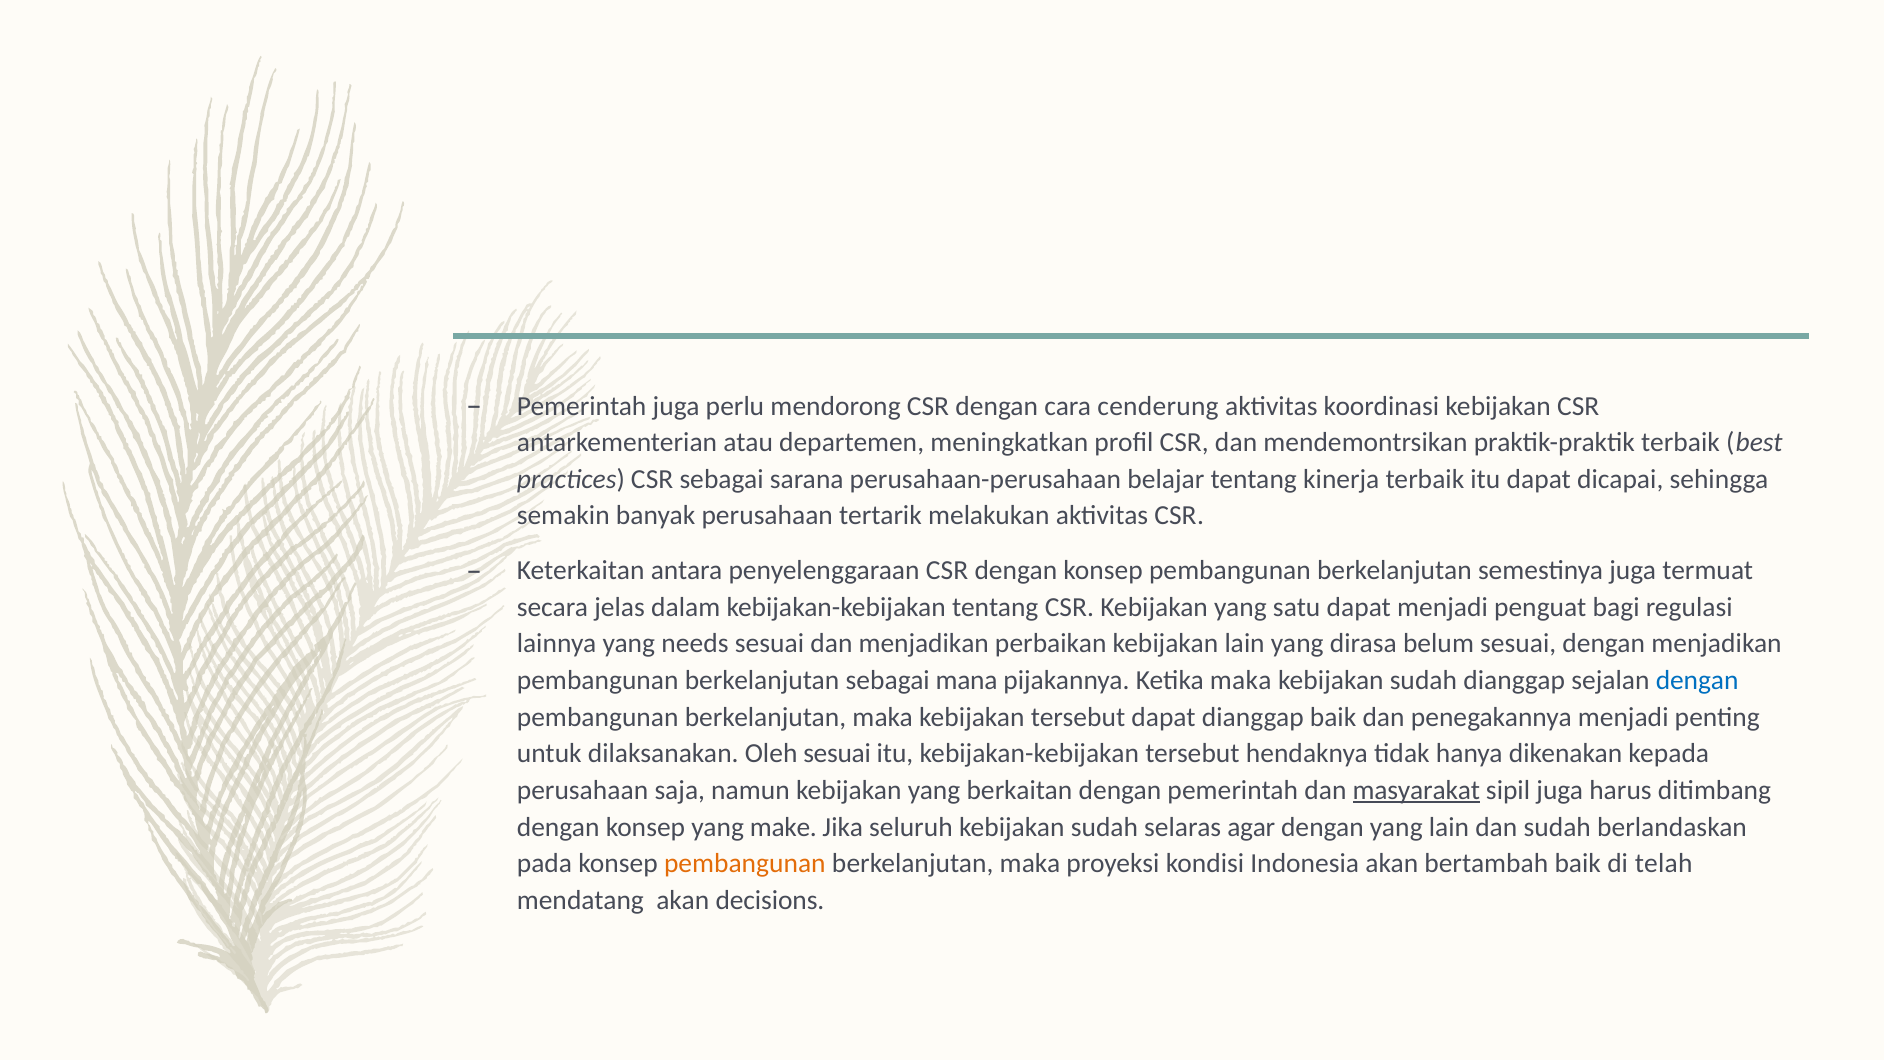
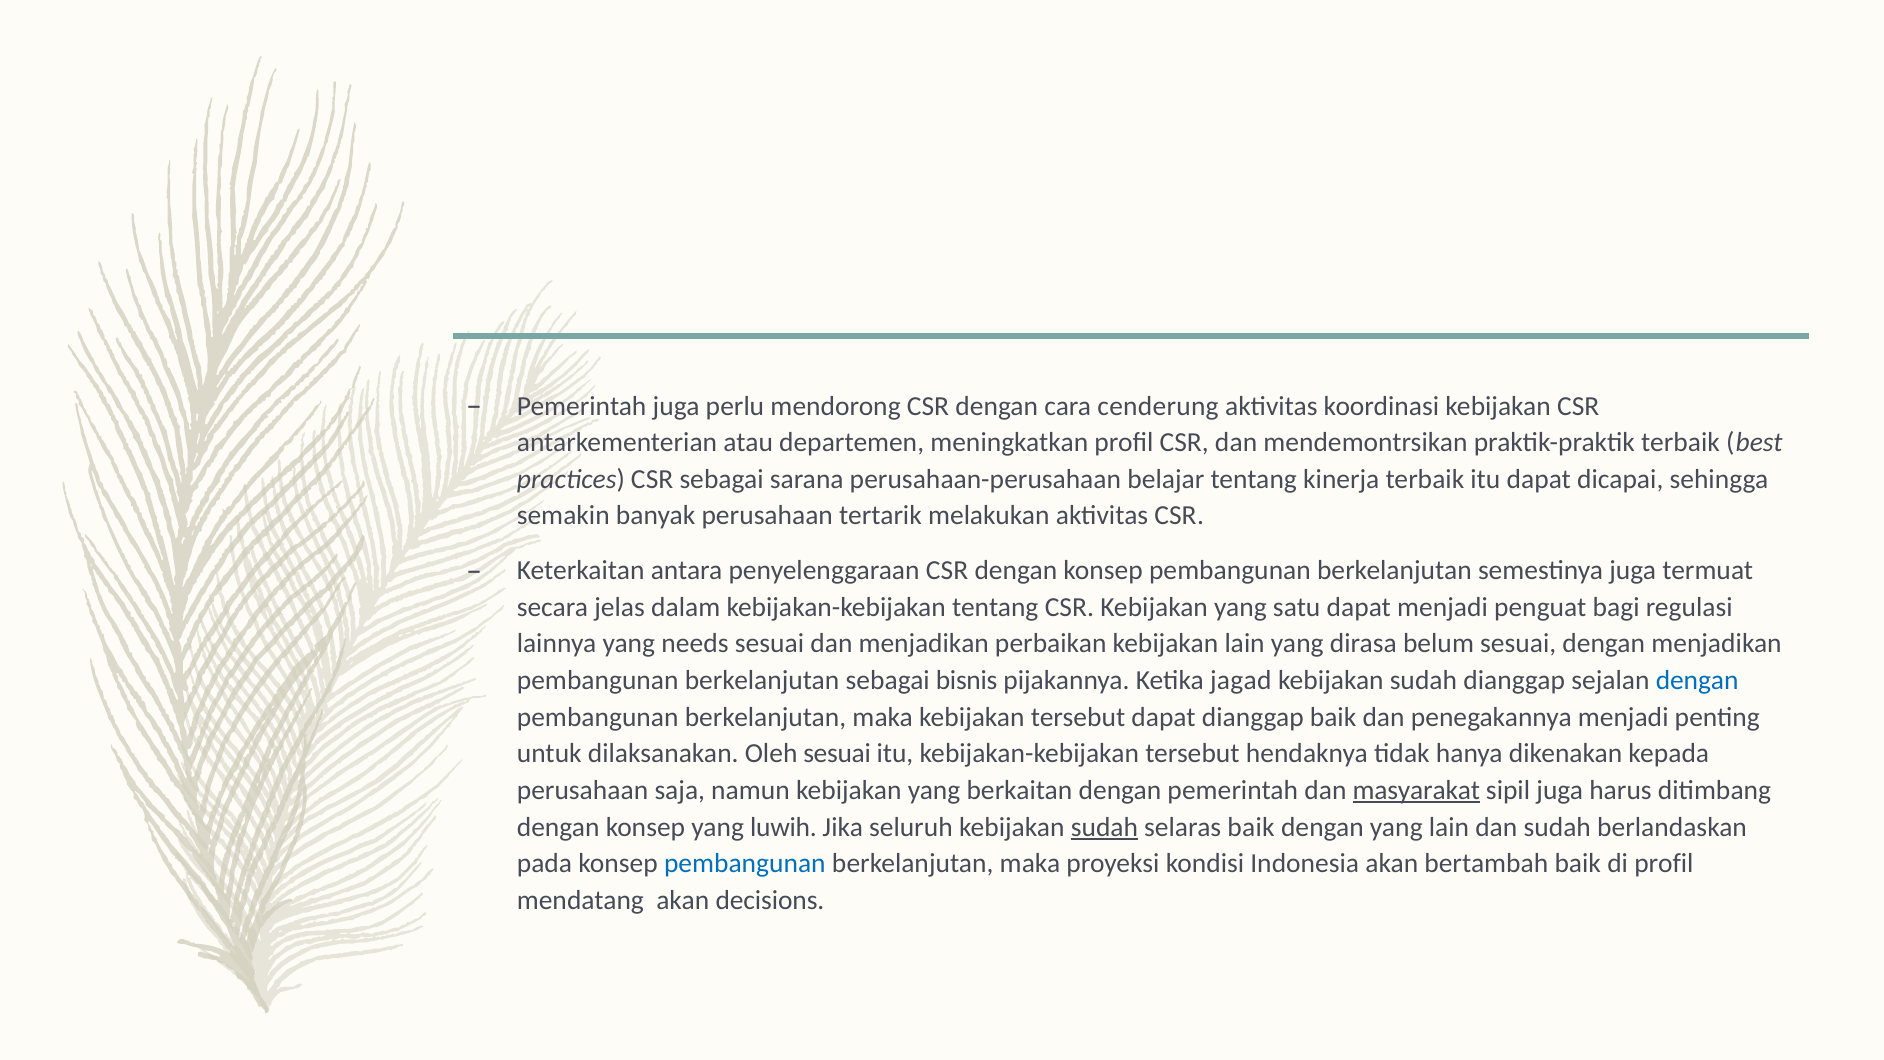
mana: mana -> bisnis
Ketika maka: maka -> jagad
make: make -> luwih
sudah at (1104, 827) underline: none -> present
selaras agar: agar -> baik
pembangunan at (745, 863) colour: orange -> blue
di telah: telah -> profil
